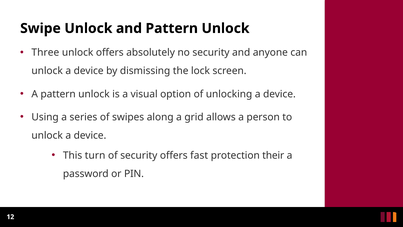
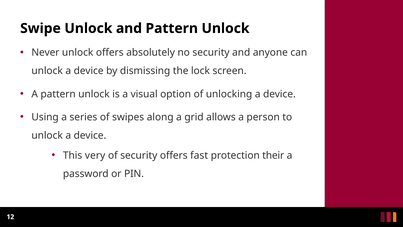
Three: Three -> Never
turn: turn -> very
